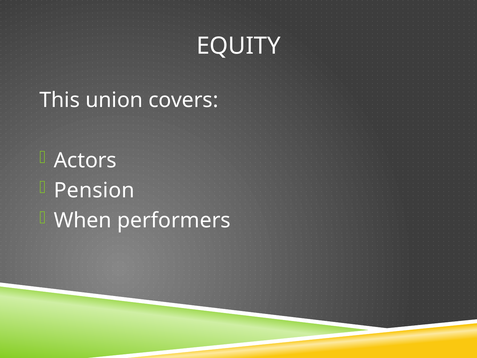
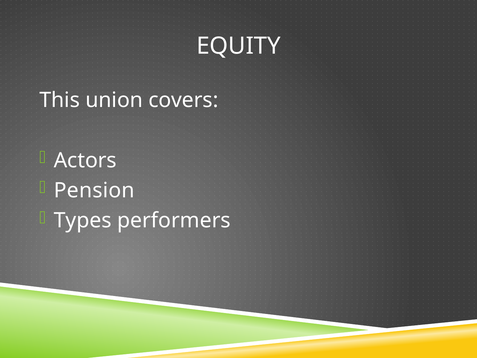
When: When -> Types
